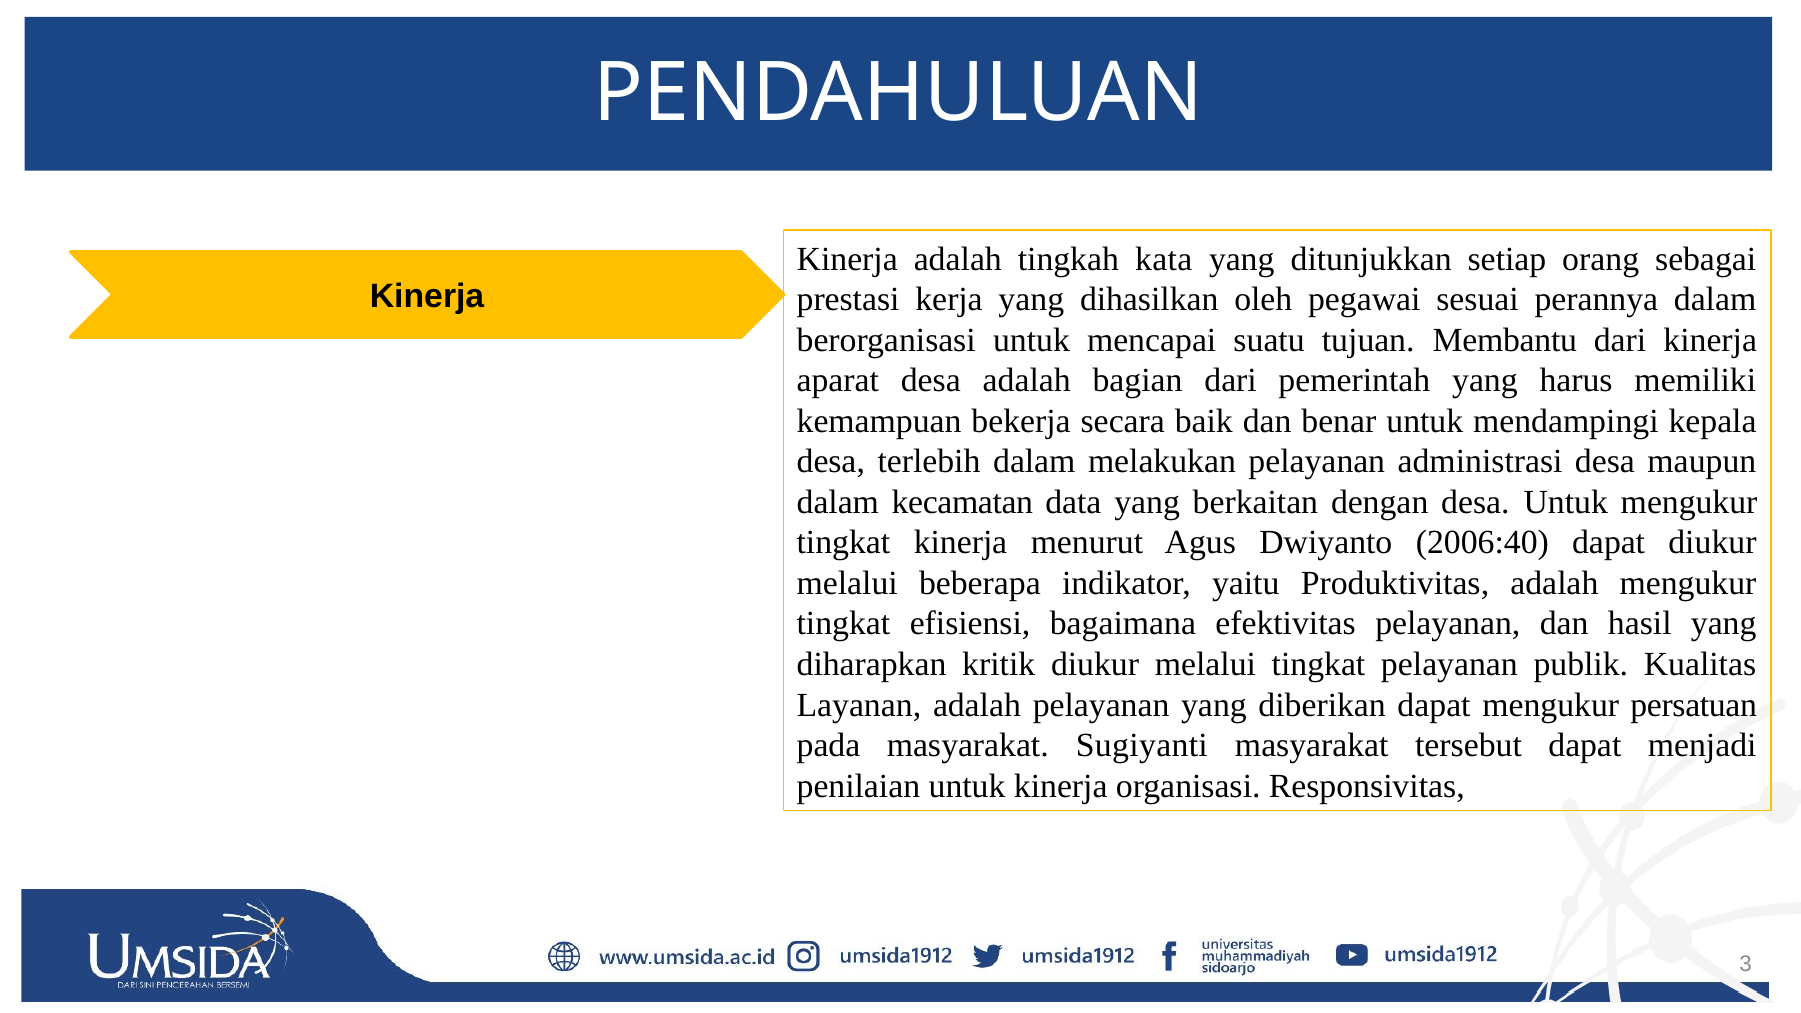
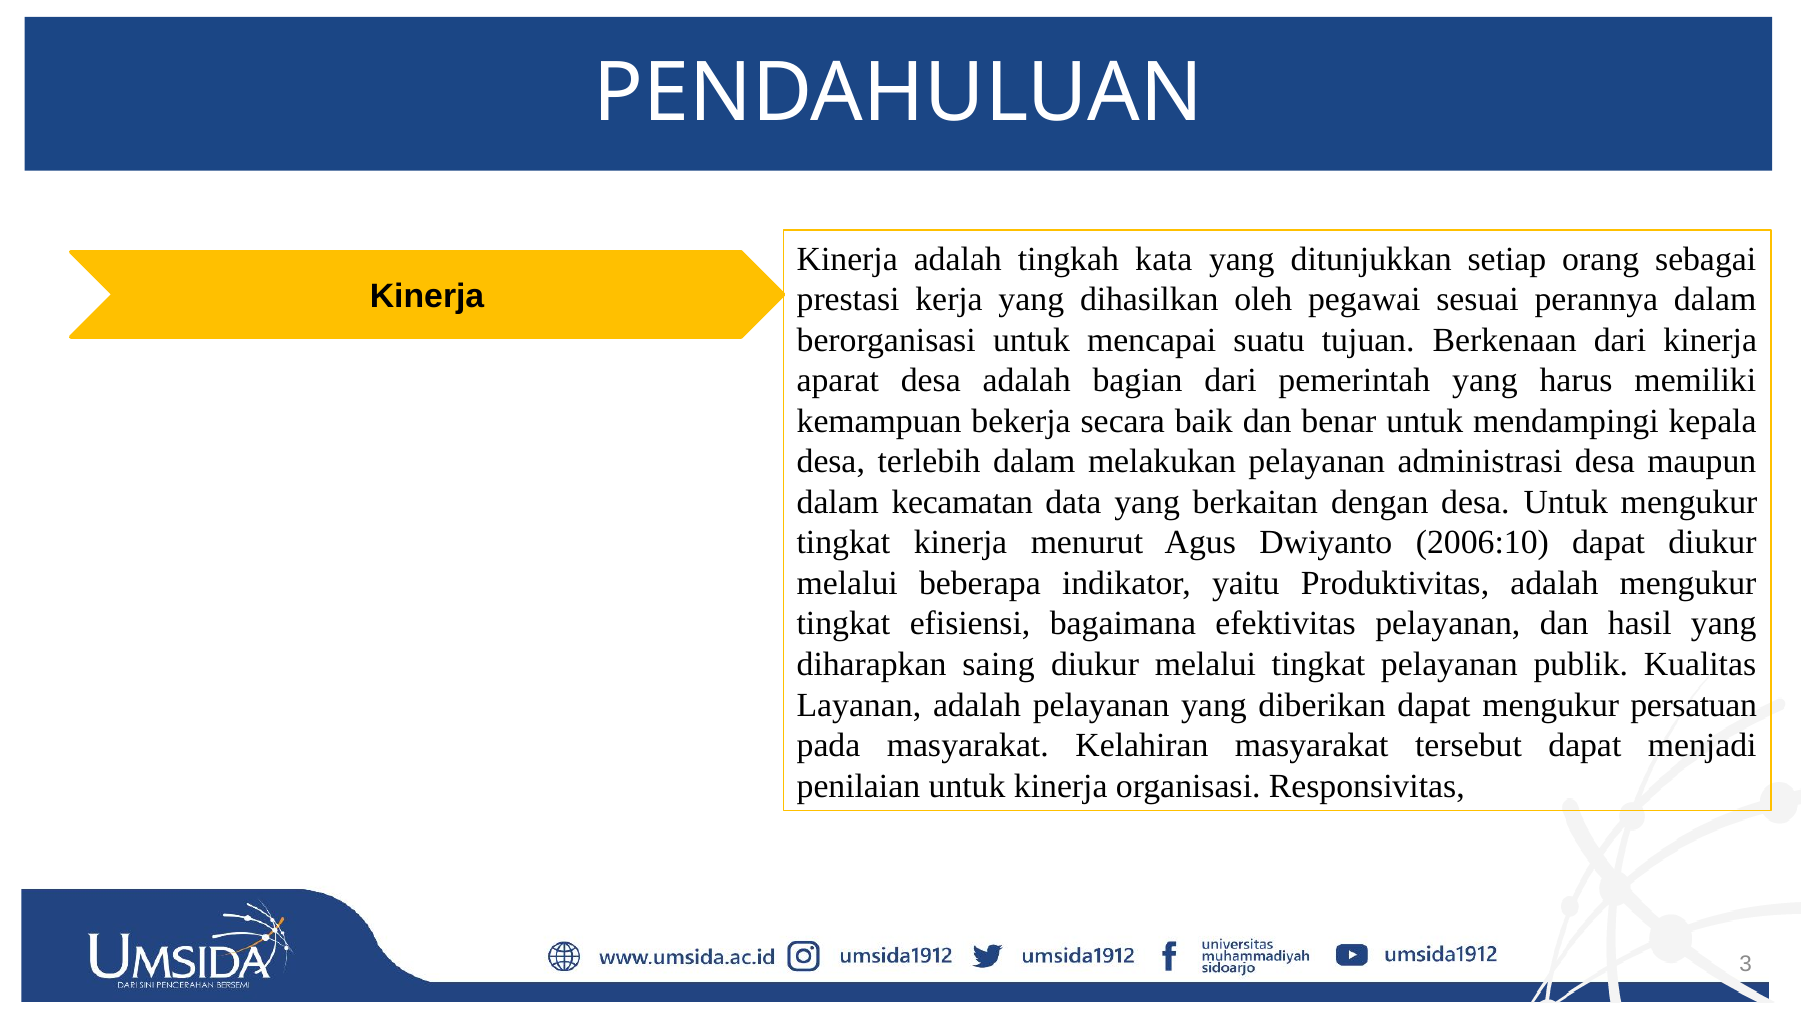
Membantu: Membantu -> Berkenaan
2006:40: 2006:40 -> 2006:10
kritik: kritik -> saing
Sugiyanti: Sugiyanti -> Kelahiran
